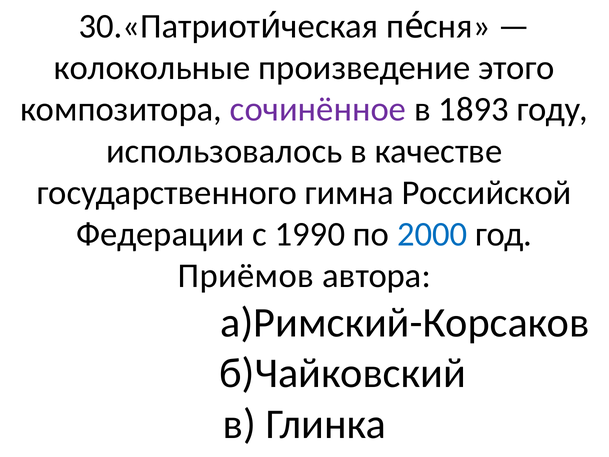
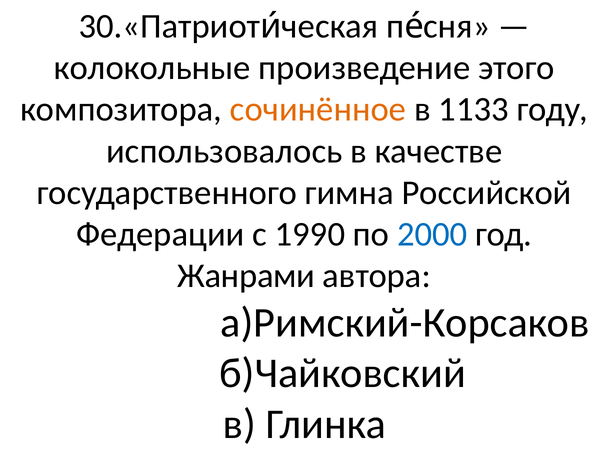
сочинённое colour: purple -> orange
1893: 1893 -> 1133
Приёмов: Приёмов -> Жанрами
